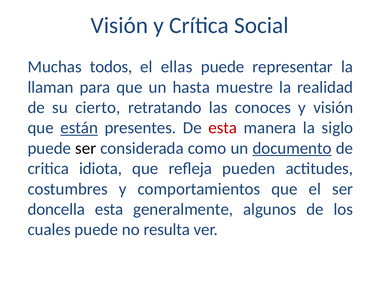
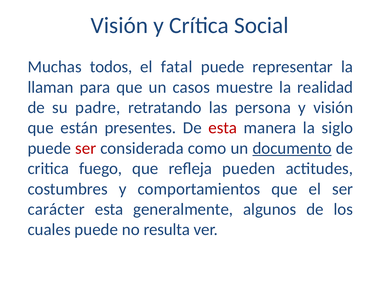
ellas: ellas -> fatal
hasta: hasta -> casos
cierto: cierto -> padre
conoces: conoces -> persona
están underline: present -> none
ser at (86, 148) colour: black -> red
idiota: idiota -> fuego
doncella: doncella -> carácter
